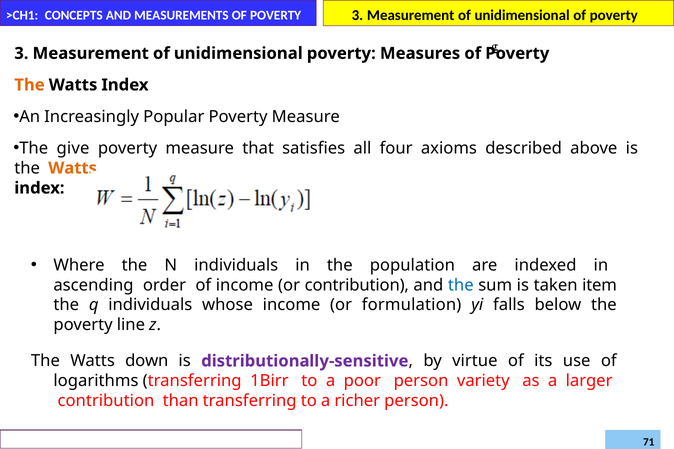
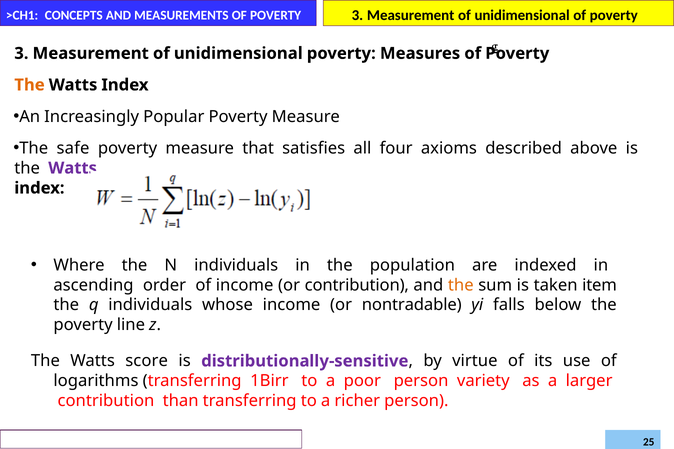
give: give -> safe
Watts at (73, 168) colour: orange -> purple
the at (461, 285) colour: blue -> orange
formulation: formulation -> nontradable
down: down -> score
71: 71 -> 25
